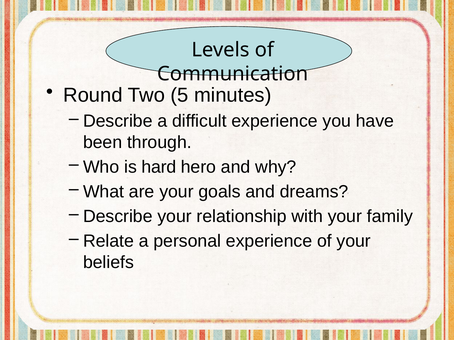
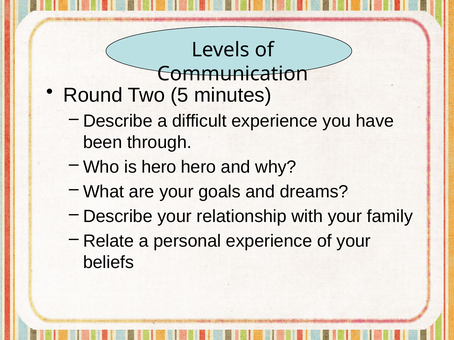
is hard: hard -> hero
